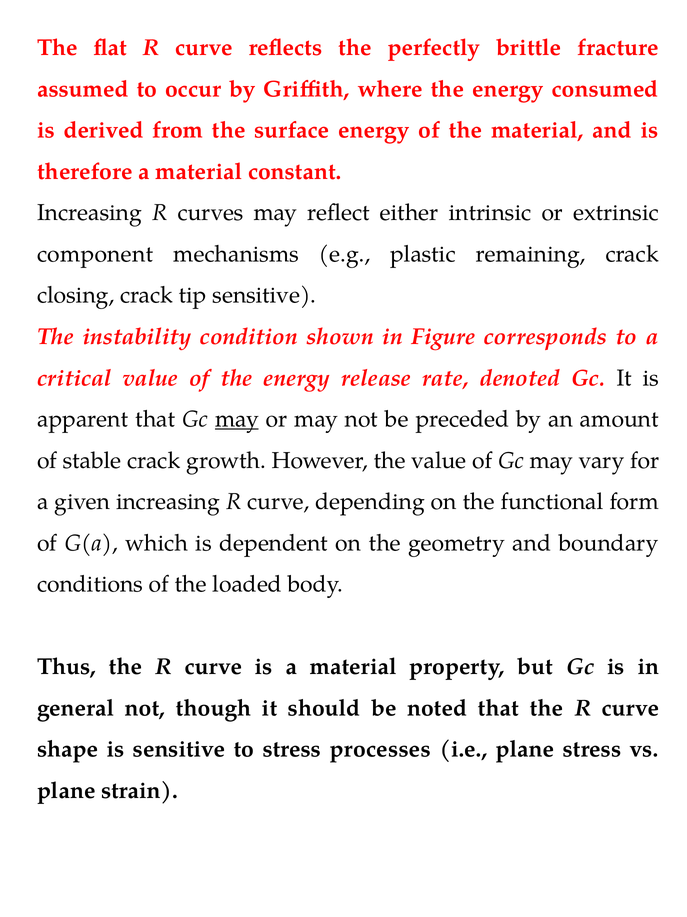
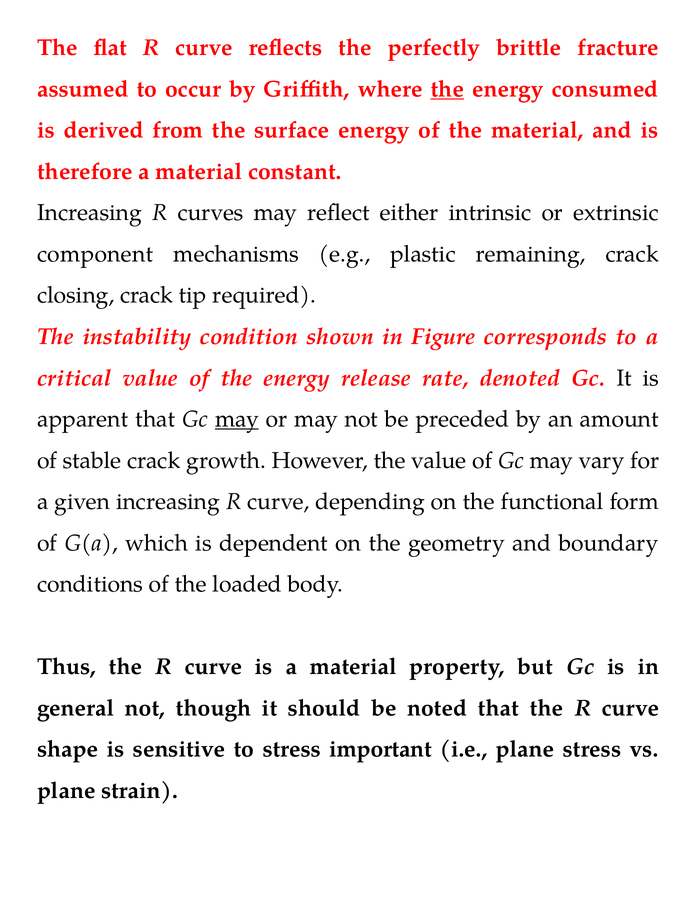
the at (447, 89) underline: none -> present
tip sensitive: sensitive -> required
processes: processes -> important
